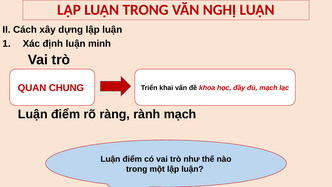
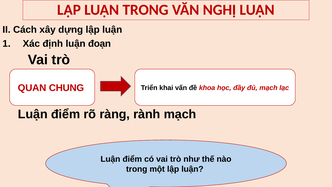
minh: minh -> đoạn
